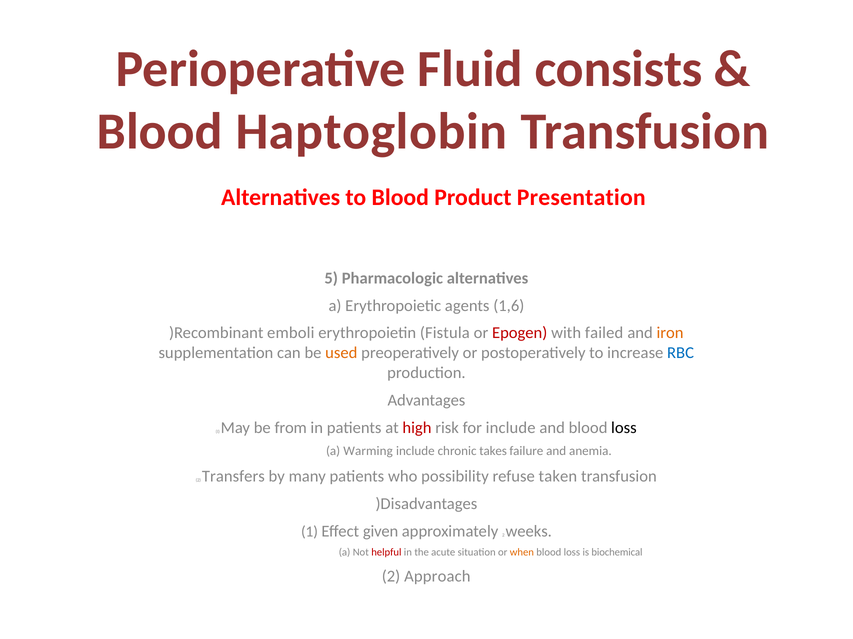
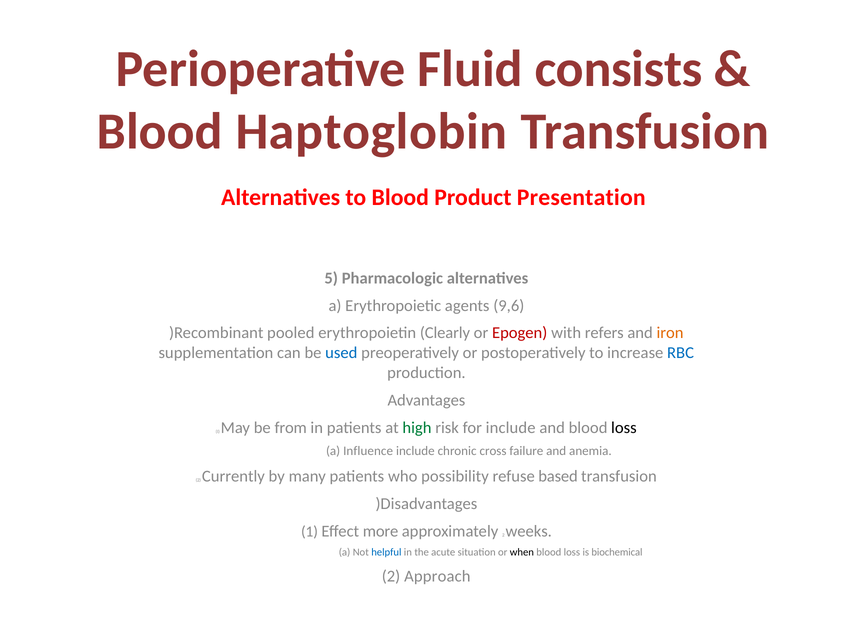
1,6: 1,6 -> 9,6
emboli: emboli -> pooled
Fistula: Fistula -> Clearly
failed: failed -> refers
used colour: orange -> blue
high colour: red -> green
Warming: Warming -> Influence
takes: takes -> cross
Transfers: Transfers -> Currently
taken: taken -> based
given: given -> more
helpful colour: red -> blue
when colour: orange -> black
